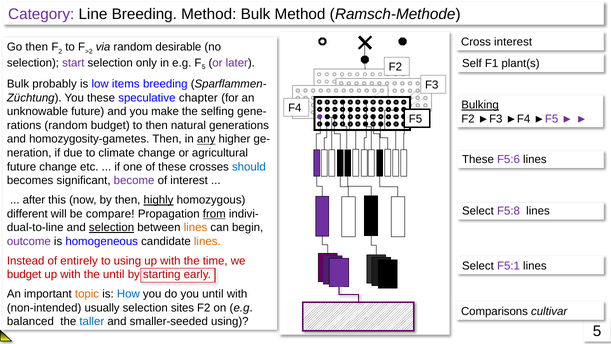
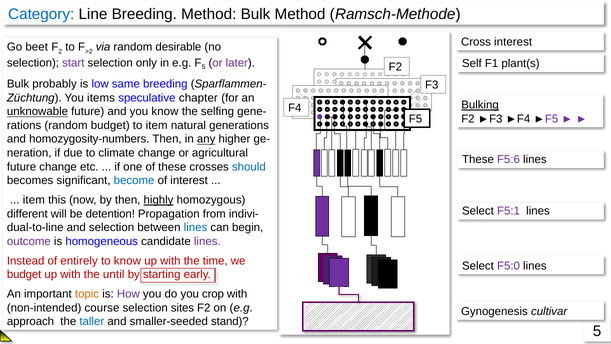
Category colour: purple -> blue
Go then: then -> beet
items: items -> same
You these: these -> items
unknowable underline: none -> present
you make: make -> know
to then: then -> item
homozygosity-gametes: homozygosity-gametes -> homozygosity-numbers
become colour: purple -> blue
after at (34, 200): after -> item
F5:8: F5:8 -> F5:1
compare: compare -> detention
from underline: present -> none
selection at (112, 227) underline: present -> none
lines at (196, 227) colour: orange -> blue
lines at (207, 241) colour: orange -> purple
to using: using -> know
F5:1: F5:1 -> F5:0
How colour: blue -> purple
you until: until -> crop
usually: usually -> course
Comparisons: Comparisons -> Gynogenesis
balanced: balanced -> approach
smaller-seeded using: using -> stand
